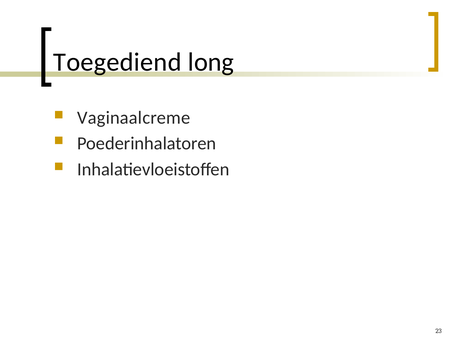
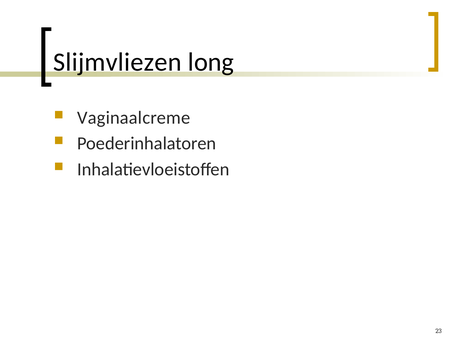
Toegediend: Toegediend -> Slijmvliezen
